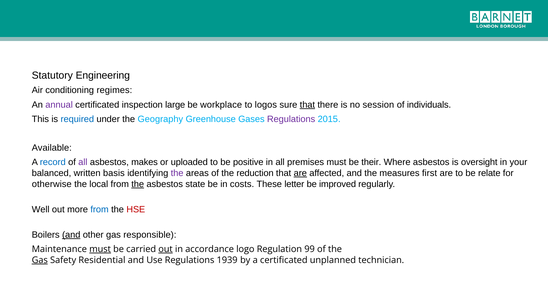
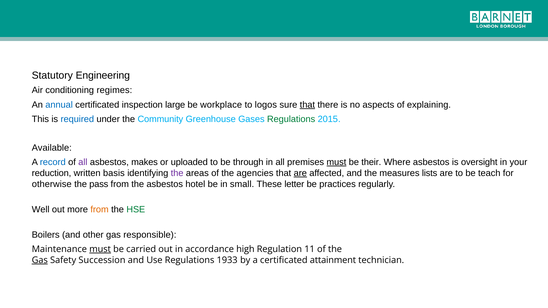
annual colour: purple -> blue
session: session -> aspects
individuals: individuals -> explaining
Geography: Geography -> Community
Regulations at (291, 119) colour: purple -> green
positive: positive -> through
must at (336, 162) underline: none -> present
balanced: balanced -> reduction
reduction: reduction -> agencies
first: first -> lists
relate: relate -> teach
local: local -> pass
the at (138, 184) underline: present -> none
state: state -> hotel
costs: costs -> small
improved: improved -> practices
from at (100, 210) colour: blue -> orange
HSE colour: red -> green
and at (71, 235) underline: present -> none
out at (166, 249) underline: present -> none
logo: logo -> high
99: 99 -> 11
Residential: Residential -> Succession
1939: 1939 -> 1933
unplanned: unplanned -> attainment
